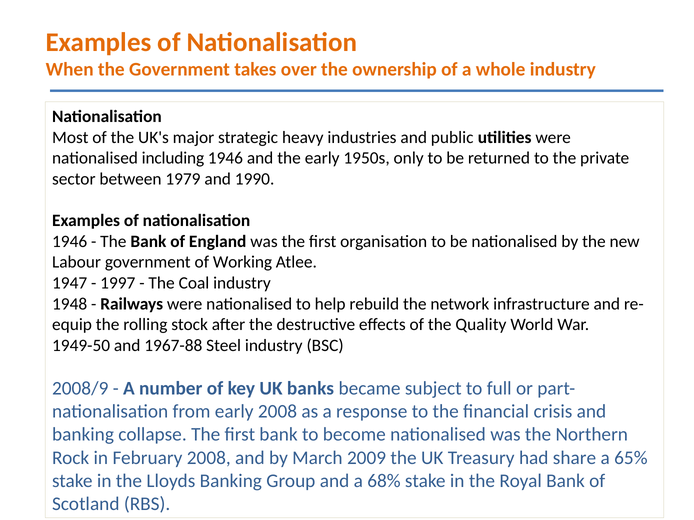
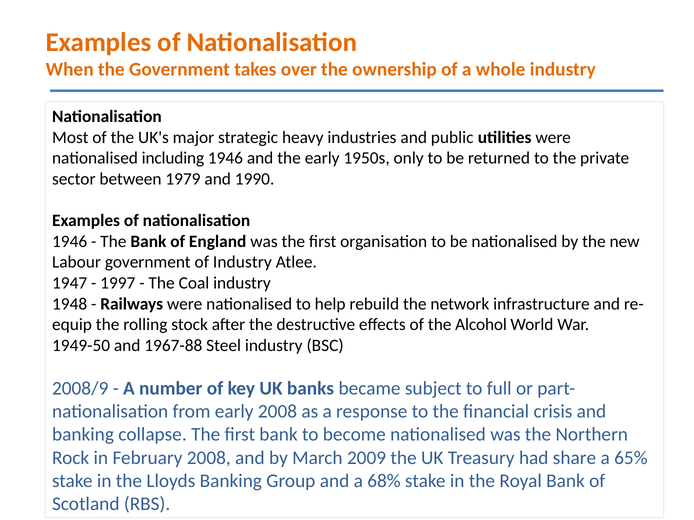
of Working: Working -> Industry
Quality: Quality -> Alcohol
